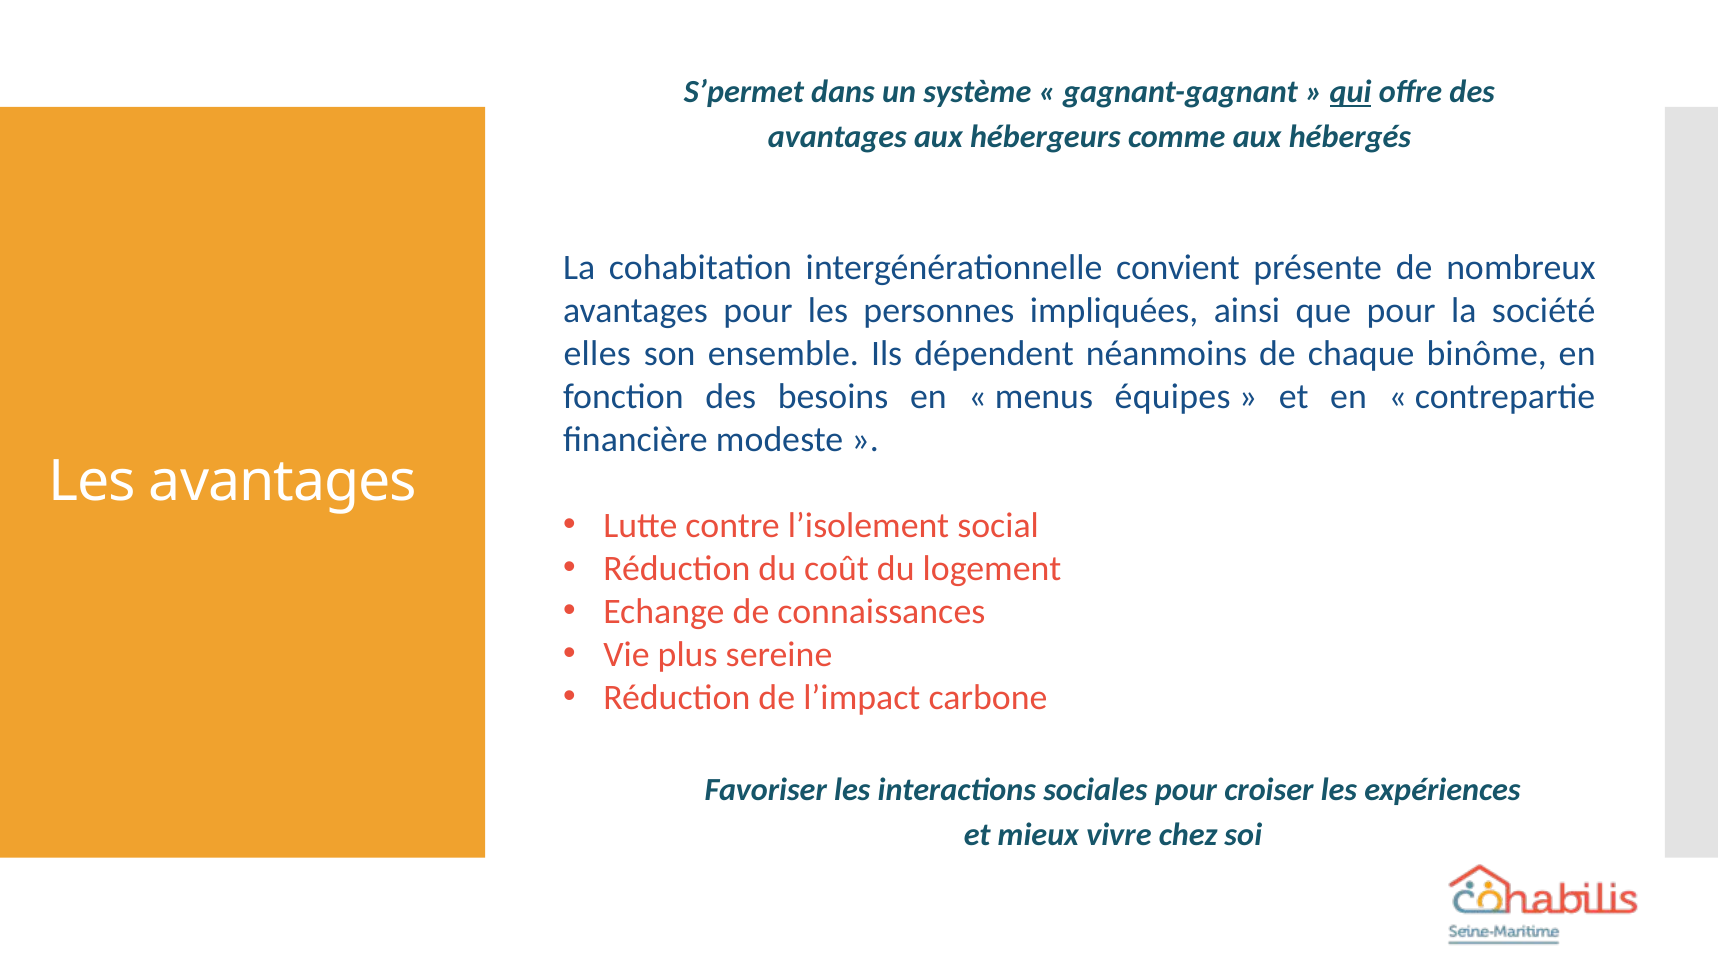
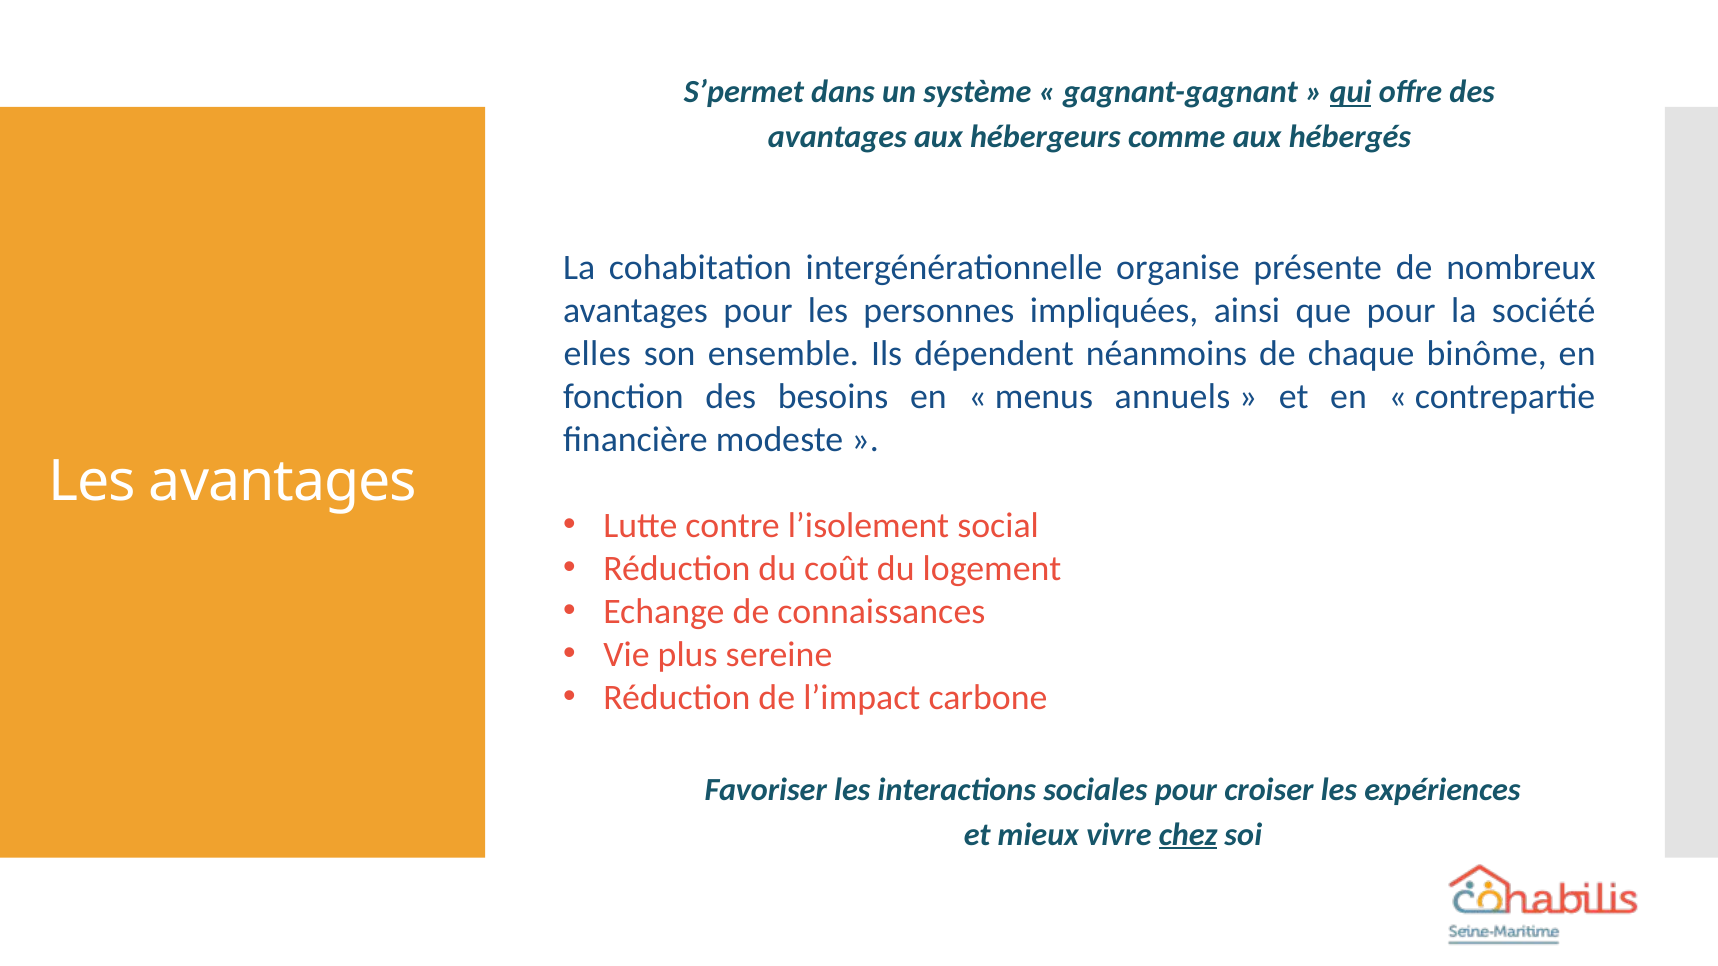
convient: convient -> organise
équipes: équipes -> annuels
chez underline: none -> present
